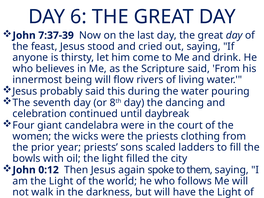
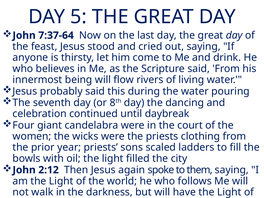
6: 6 -> 5
7:37-39: 7:37-39 -> 7:37-64
0:12: 0:12 -> 2:12
